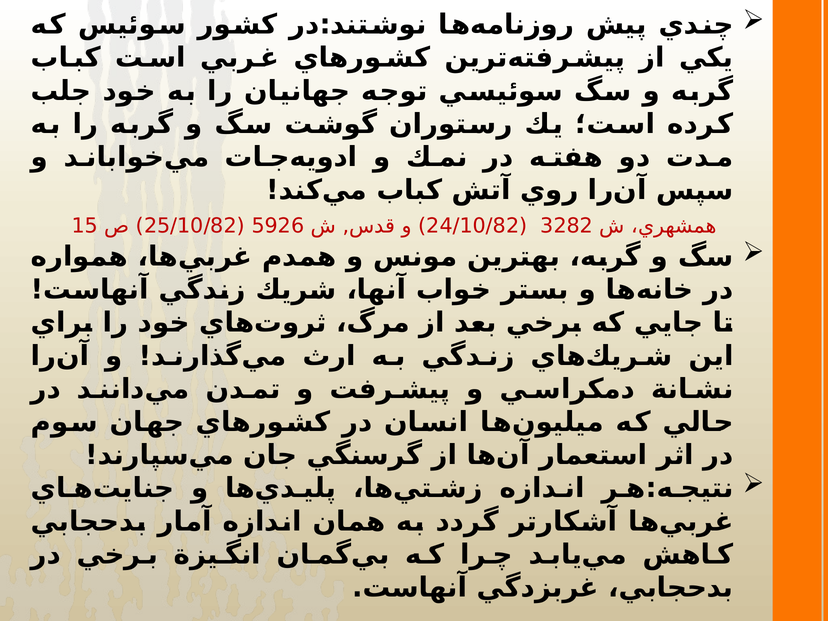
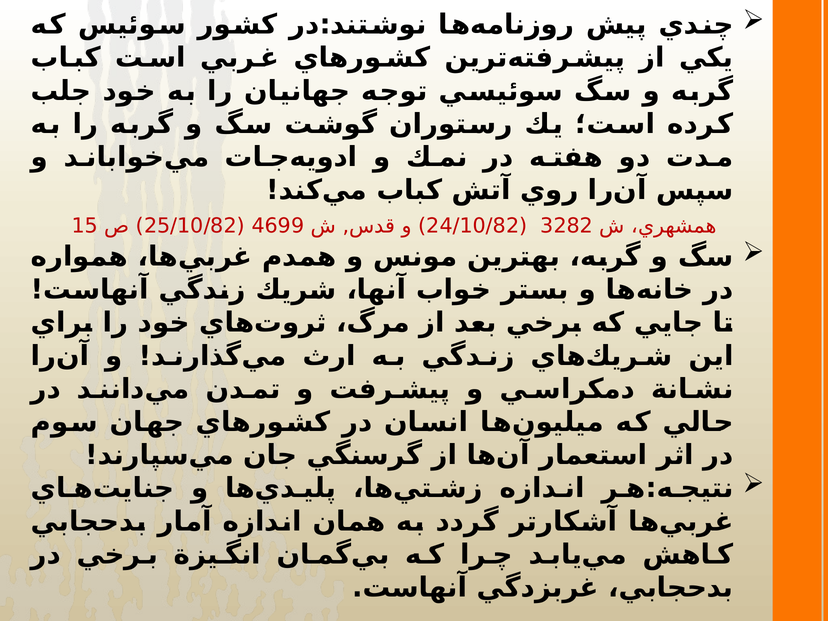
5926: 5926 -> 4699
